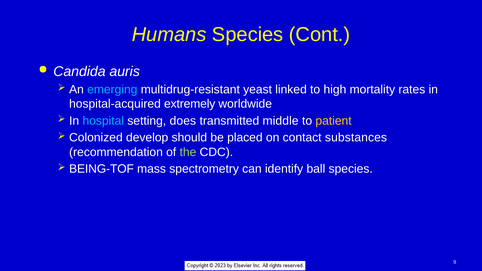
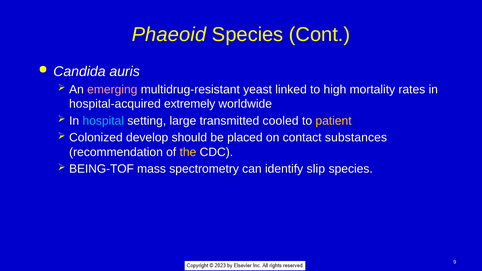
Humans: Humans -> Phaeoid
emerging colour: light blue -> pink
does: does -> large
middle: middle -> cooled
the colour: light green -> yellow
ball: ball -> slip
